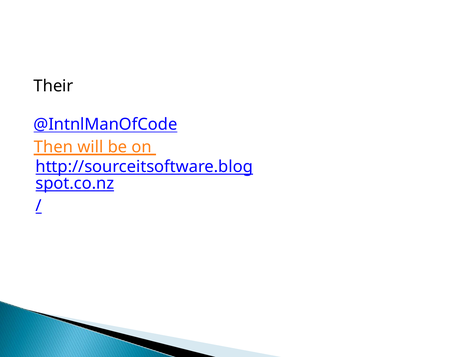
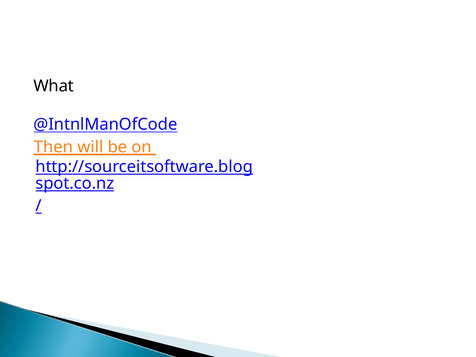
Their: Their -> What
